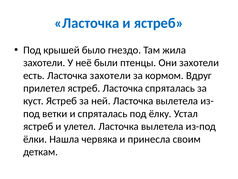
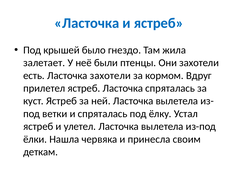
захотели at (44, 63): захотели -> залетает
